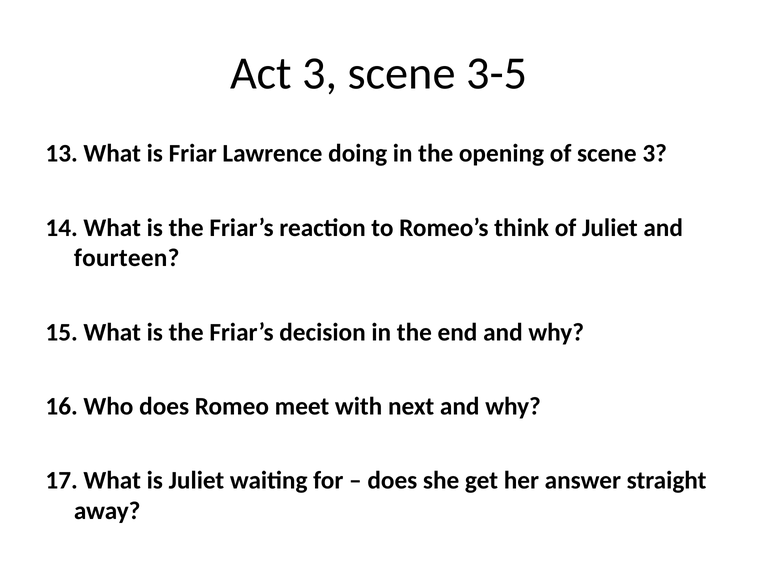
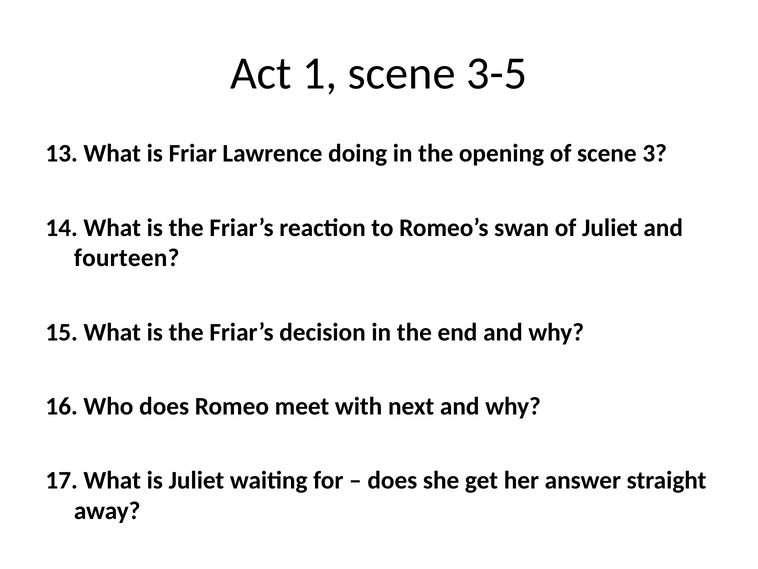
Act 3: 3 -> 1
think: think -> swan
